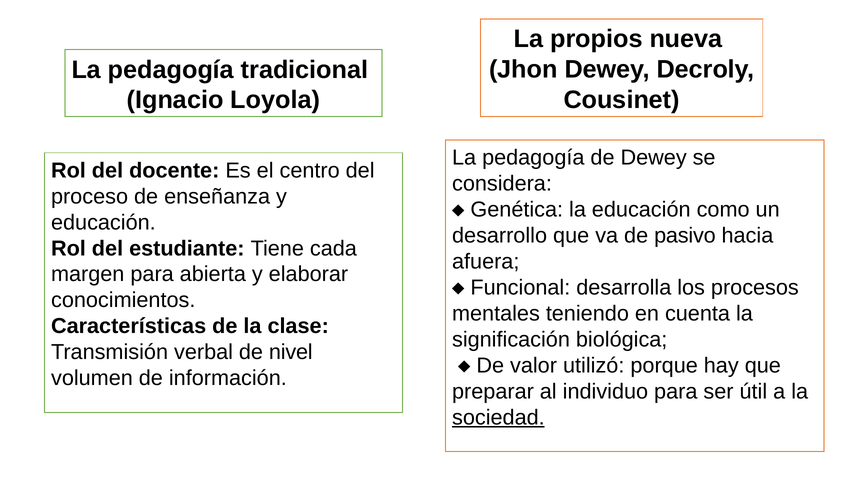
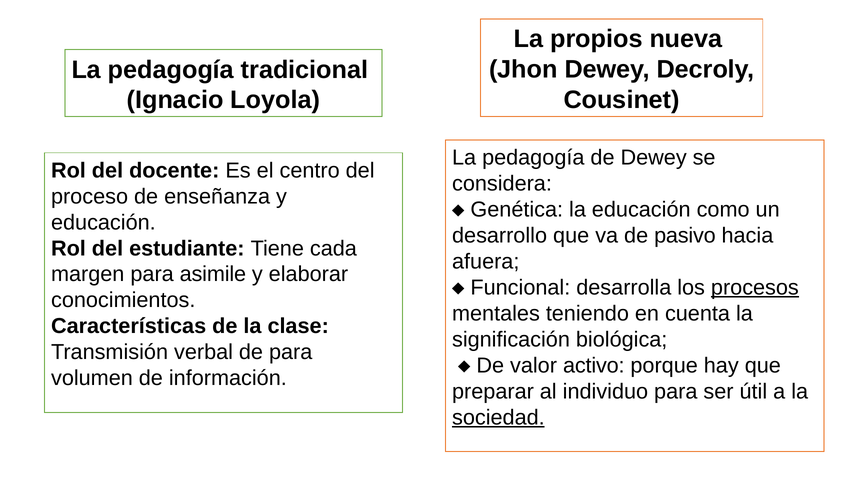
abierta: abierta -> asimile
procesos underline: none -> present
de nivel: nivel -> para
utilizó: utilizó -> activo
